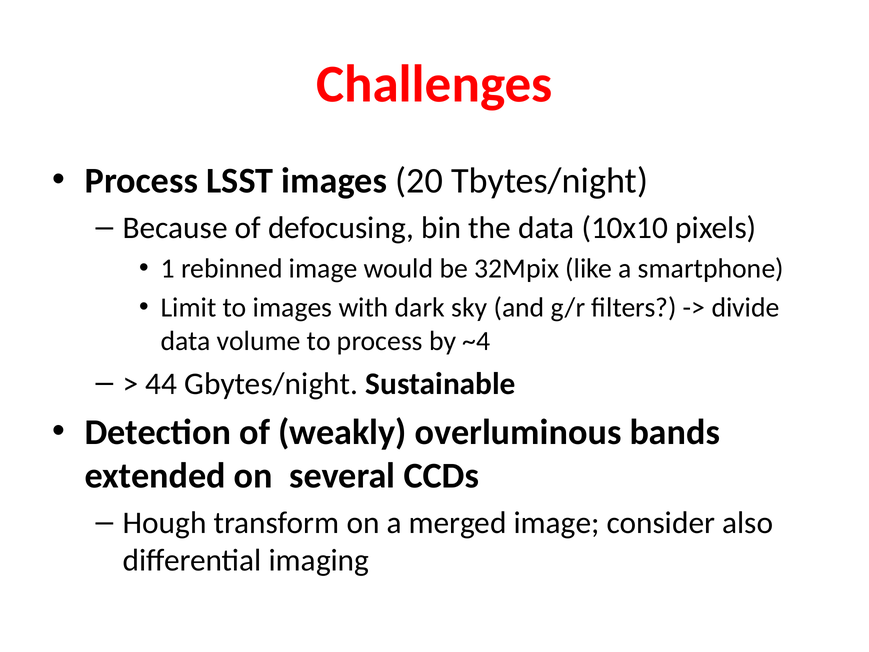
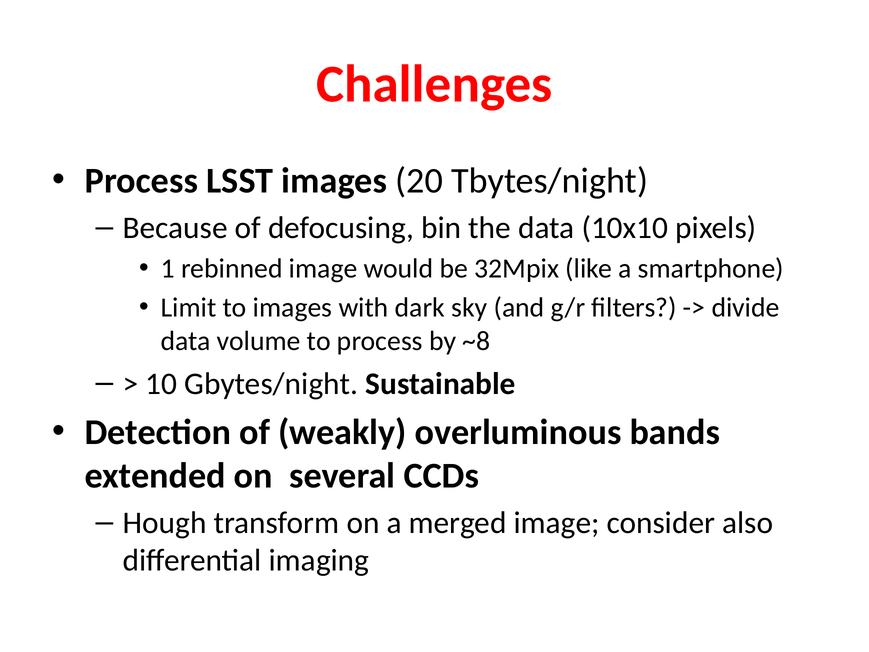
~4: ~4 -> ~8
44: 44 -> 10
